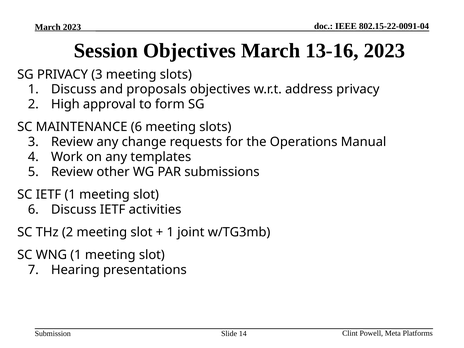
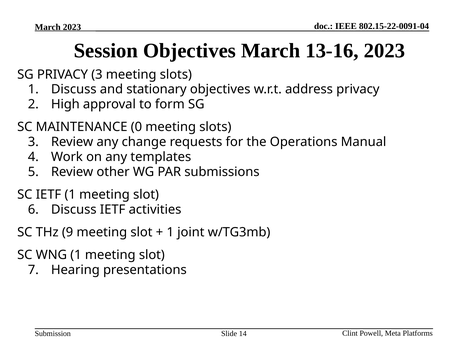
proposals: proposals -> stationary
MAINTENANCE 6: 6 -> 0
THz 2: 2 -> 9
